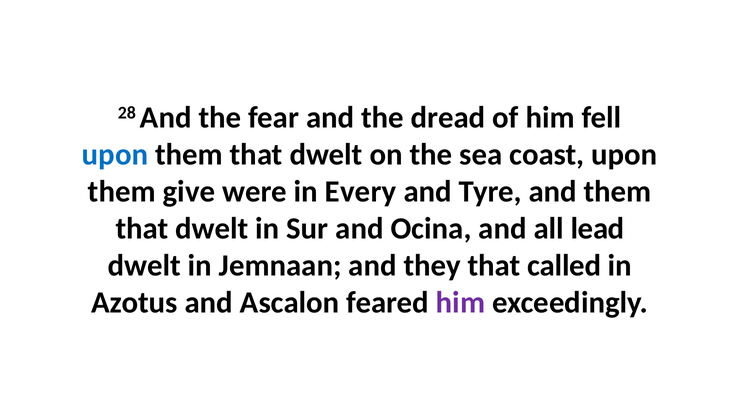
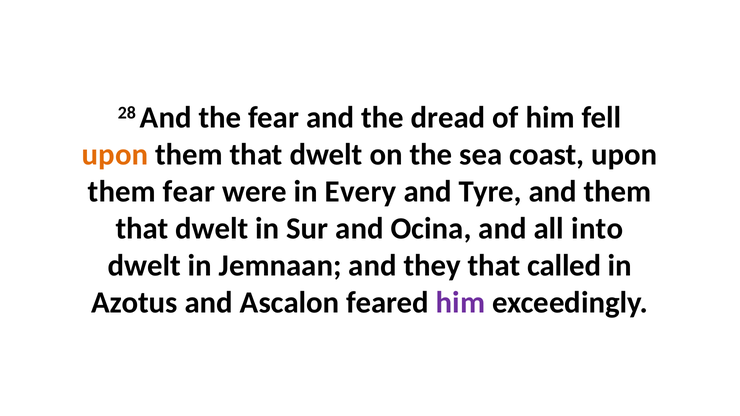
upon at (115, 155) colour: blue -> orange
them give: give -> fear
lead: lead -> into
